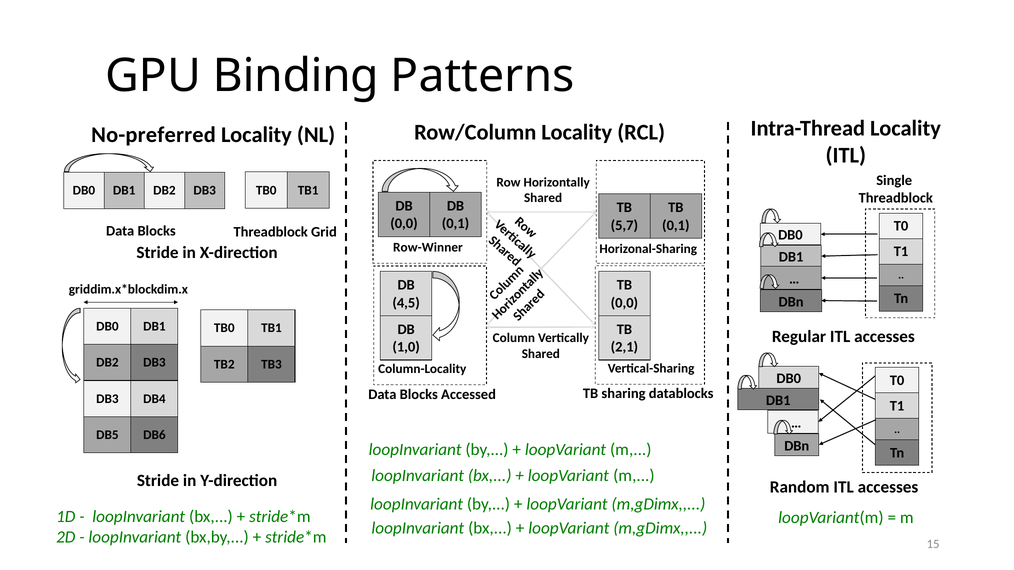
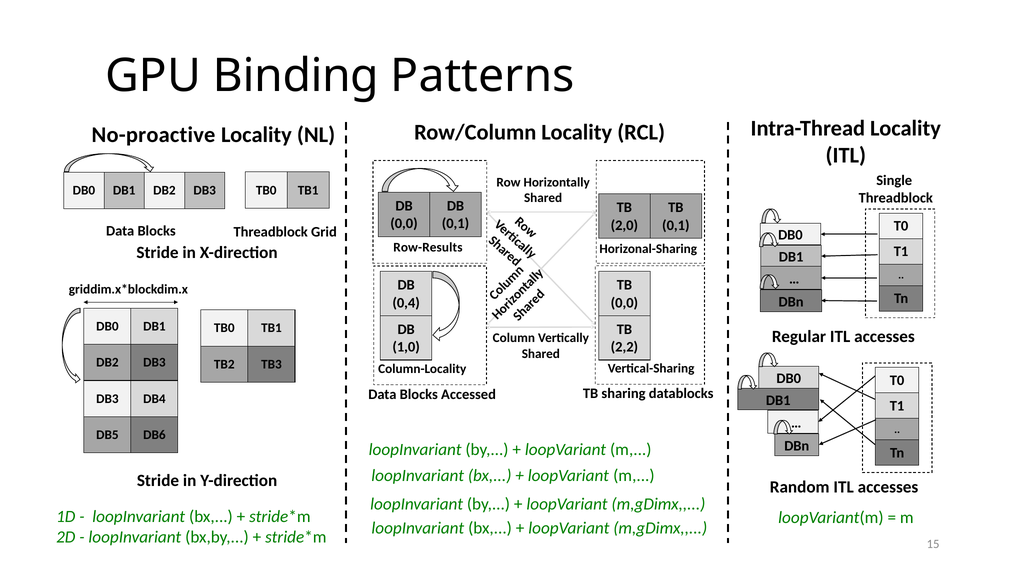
No-preferred: No-preferred -> No-proactive
5,7: 5,7 -> 2,0
Row-Winner: Row-Winner -> Row-Results
4,5: 4,5 -> 0,4
2,1: 2,1 -> 2,2
